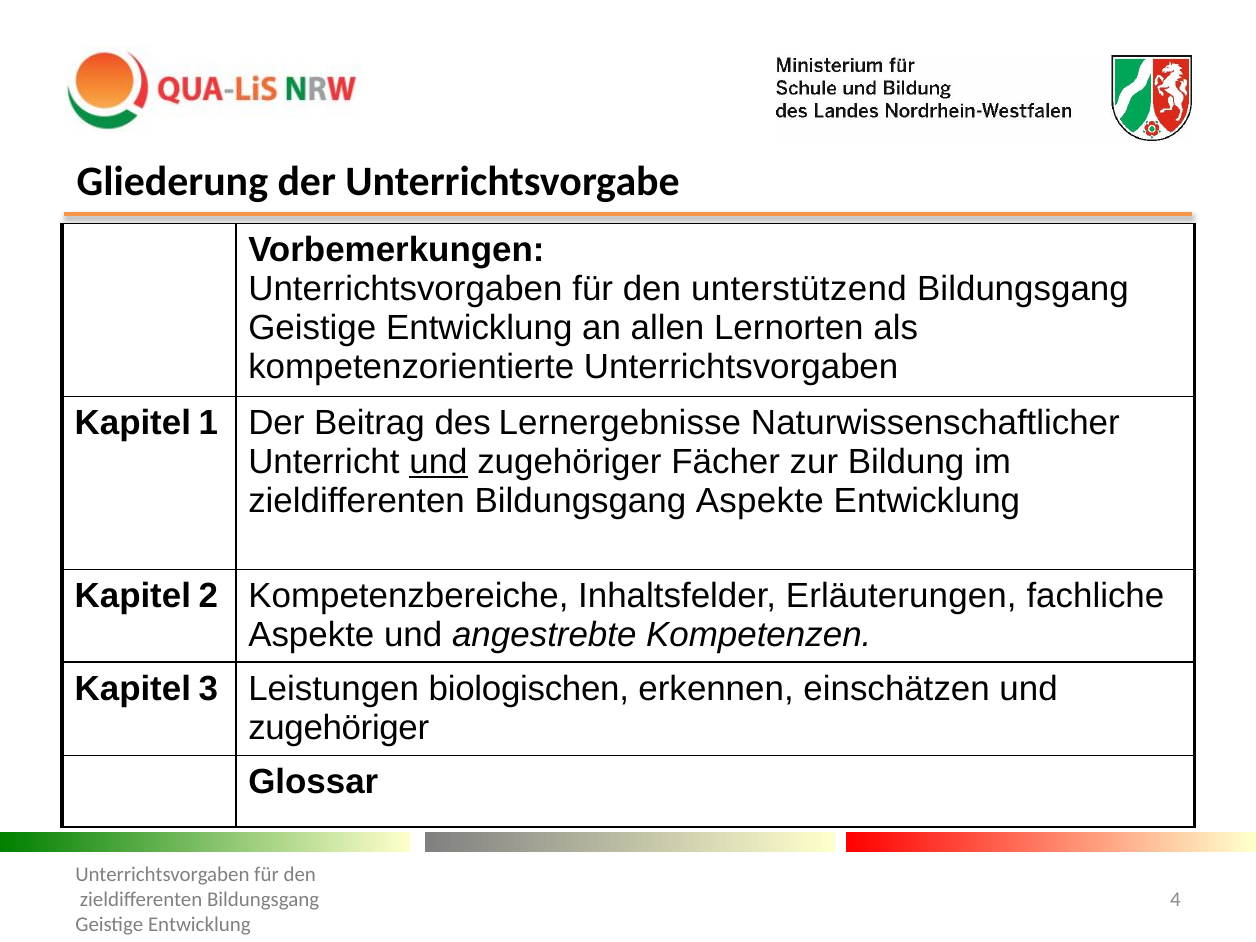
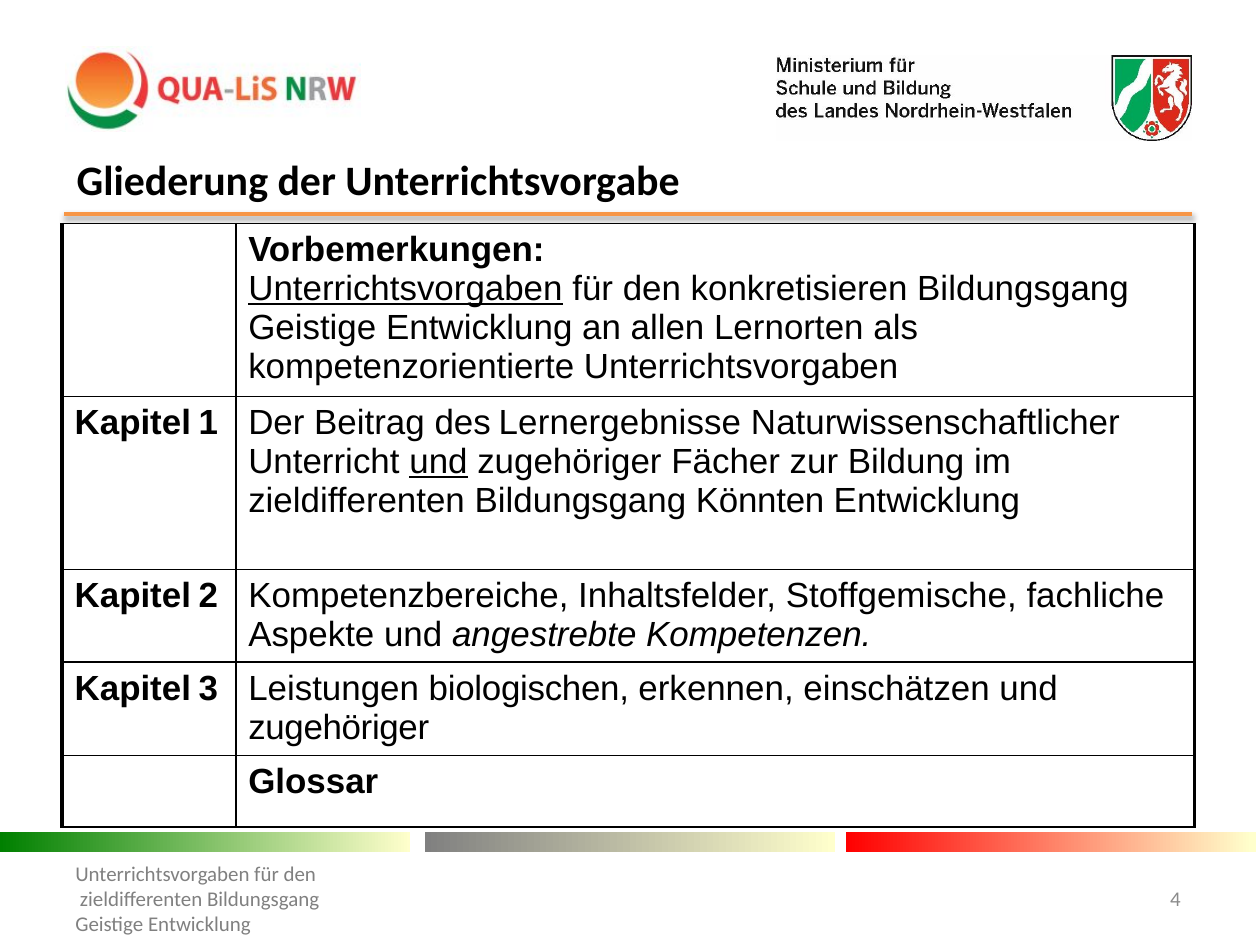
Unterrichtsvorgaben at (405, 289) underline: none -> present
unterstützend: unterstützend -> konkretisieren
Bildungsgang Aspekte: Aspekte -> Könnten
Erläuterungen: Erläuterungen -> Stoffgemische
